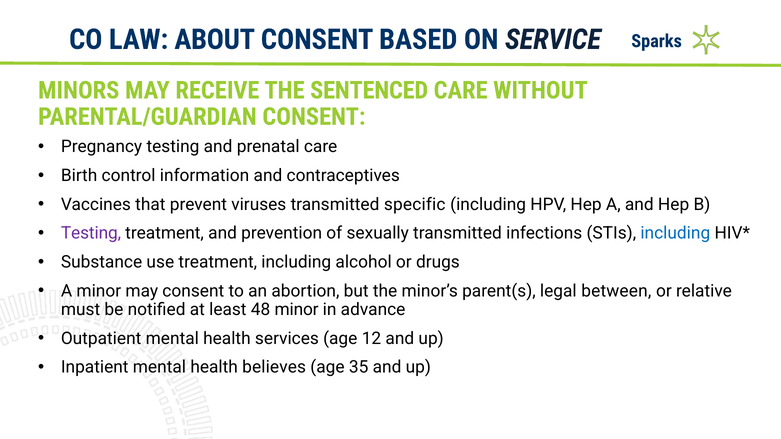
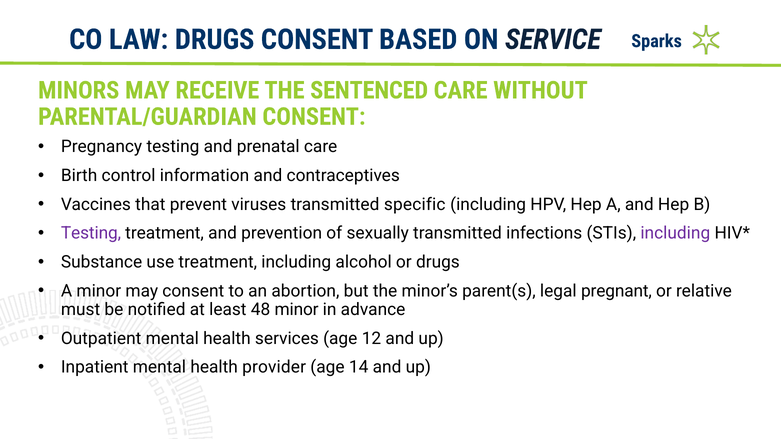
LAW ABOUT: ABOUT -> DRUGS
including at (675, 233) colour: blue -> purple
between: between -> pregnant
believes: believes -> provider
35: 35 -> 14
